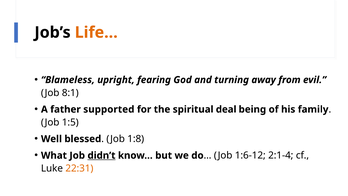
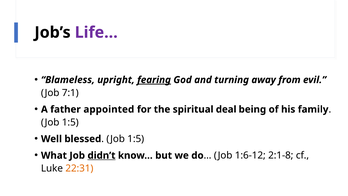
Life… colour: orange -> purple
fearing underline: none -> present
8:1: 8:1 -> 7:1
supported: supported -> appointed
1:8 at (136, 139): 1:8 -> 1:5
2:1-4: 2:1-4 -> 2:1-8
